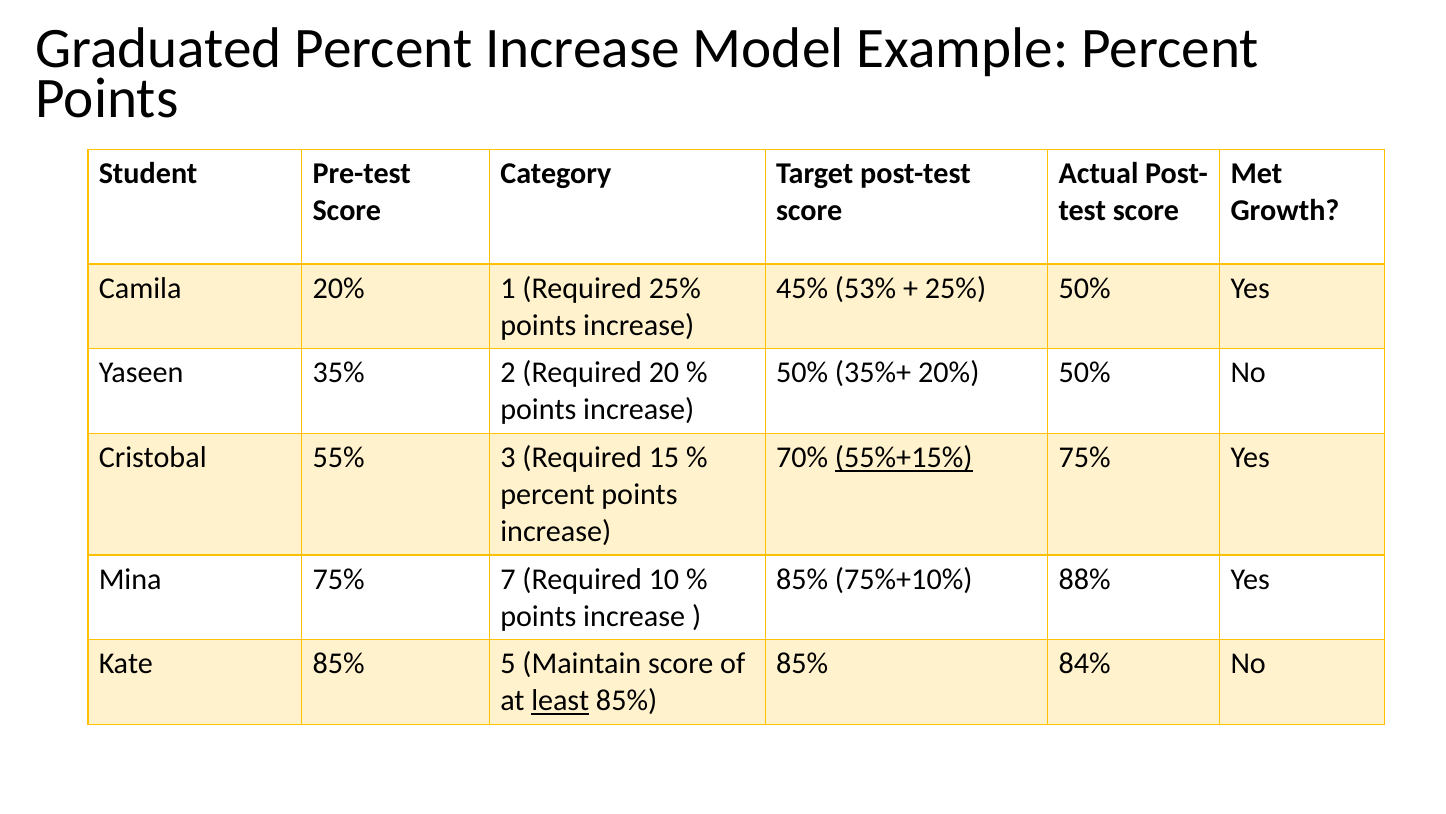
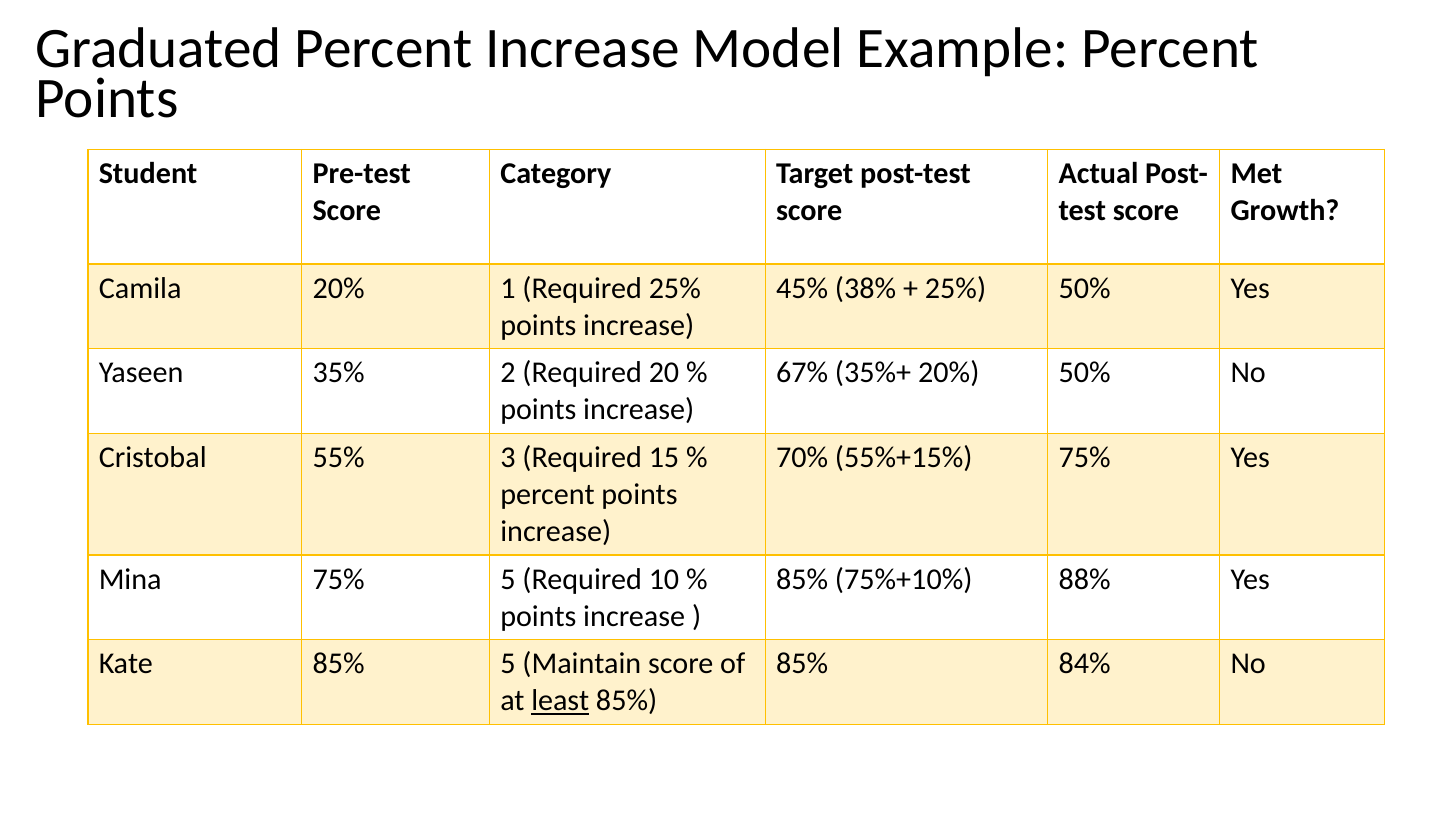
53%: 53% -> 38%
50% at (802, 373): 50% -> 67%
55%+15% underline: present -> none
75% 7: 7 -> 5
